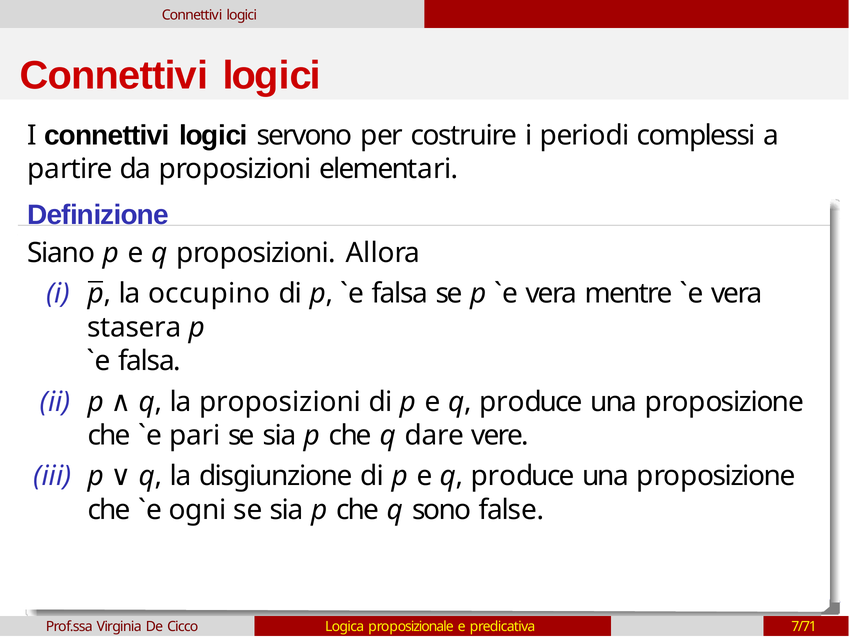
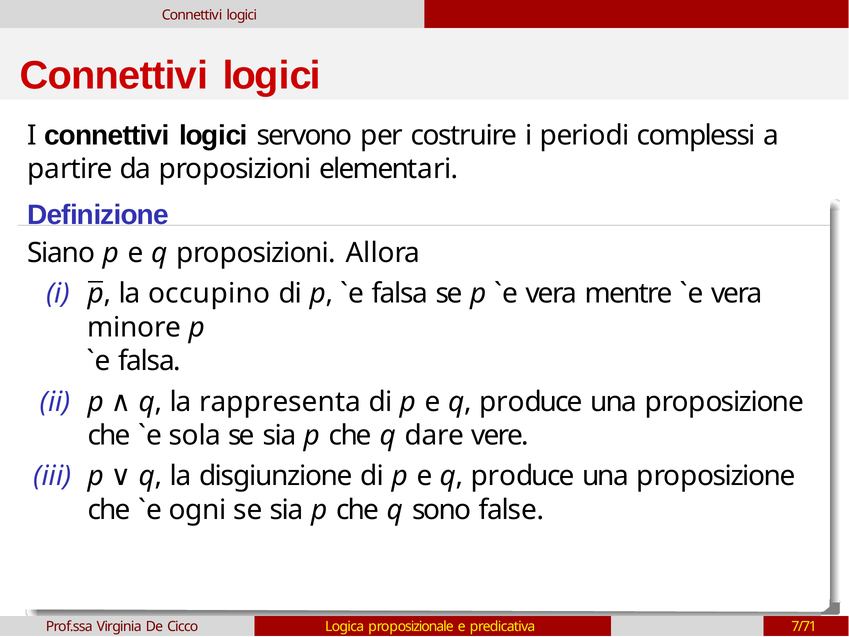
stasera: stasera -> minore
la proposizioni: proposizioni -> rappresenta
pari: pari -> sola
